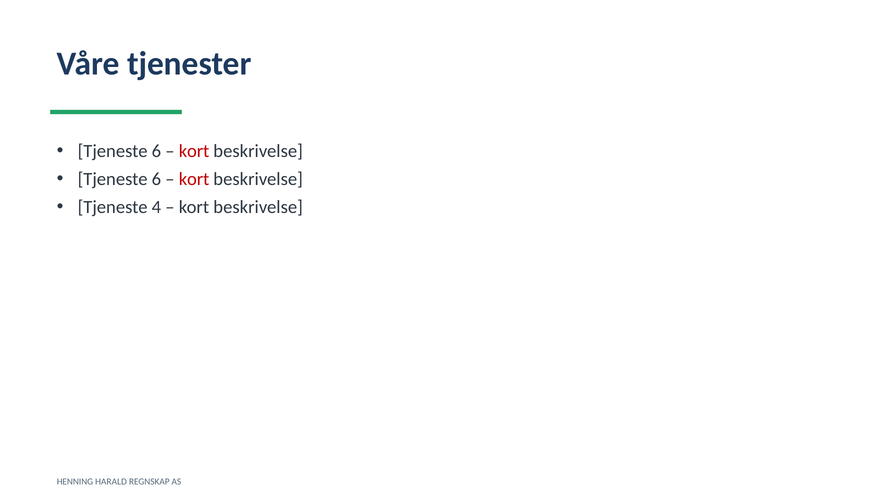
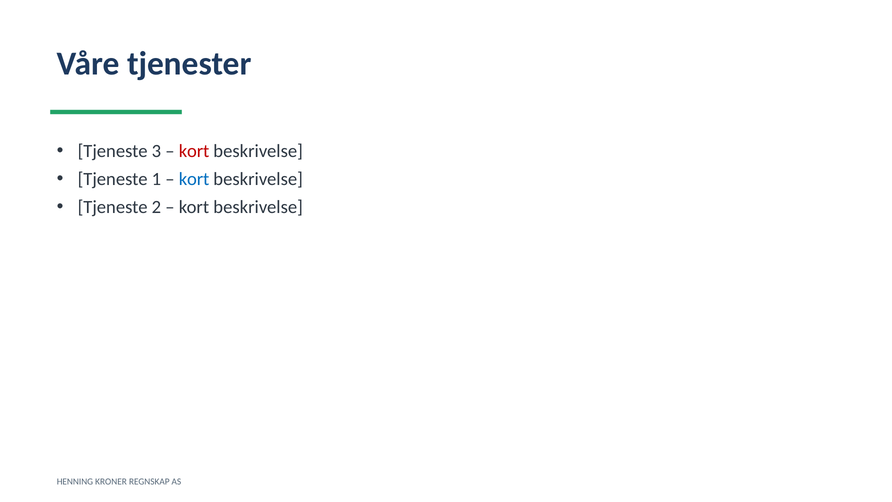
6 at (156, 151): 6 -> 3
6 at (156, 179): 6 -> 1
kort at (194, 179) colour: red -> blue
4: 4 -> 2
HARALD: HARALD -> KRONER
